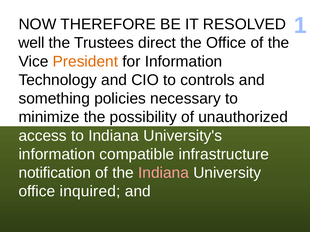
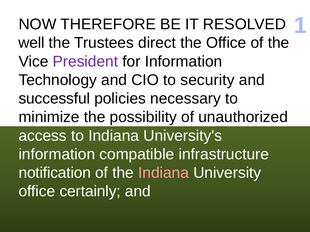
President colour: orange -> purple
controls: controls -> security
something: something -> successful
inquired: inquired -> certainly
